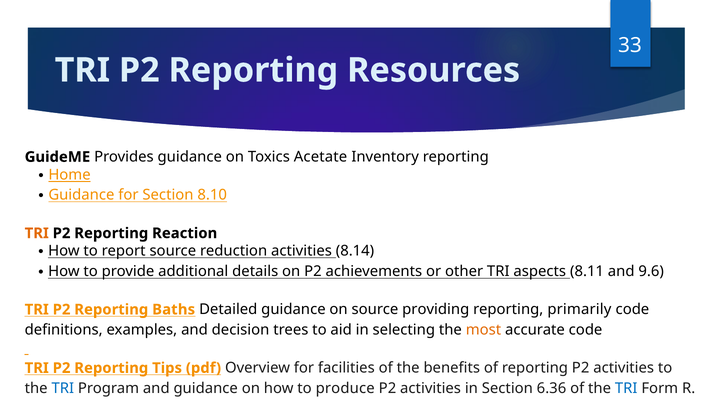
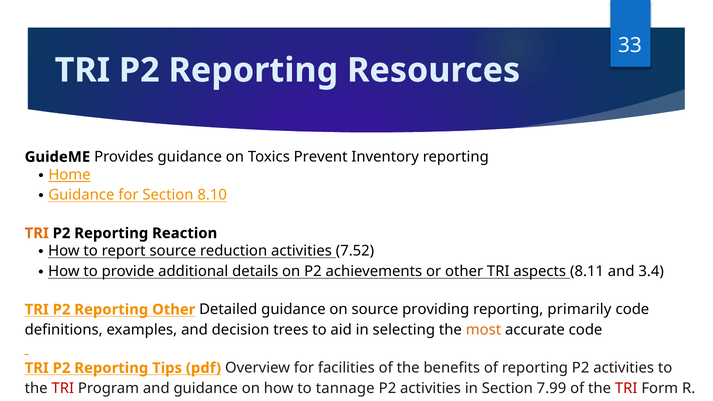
Acetate: Acetate -> Prevent
8.14: 8.14 -> 7.52
9.6: 9.6 -> 3.4
Reporting Baths: Baths -> Other
TRI at (63, 388) colour: blue -> red
produce: produce -> tannage
6.36: 6.36 -> 7.99
TRI at (626, 388) colour: blue -> red
